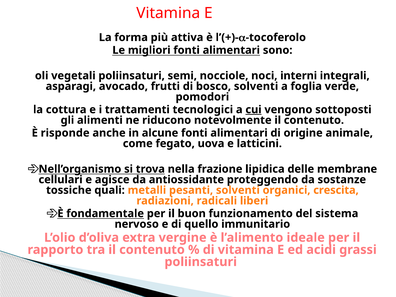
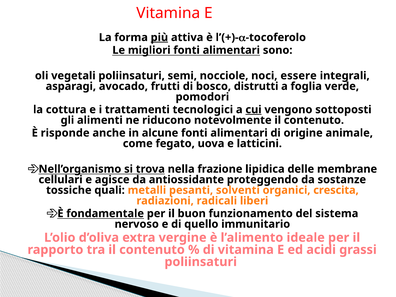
più underline: none -> present
interni: interni -> essere
bosco solventi: solventi -> distrutti
